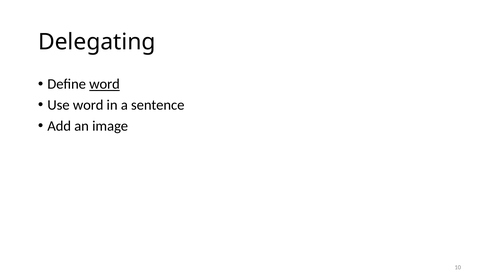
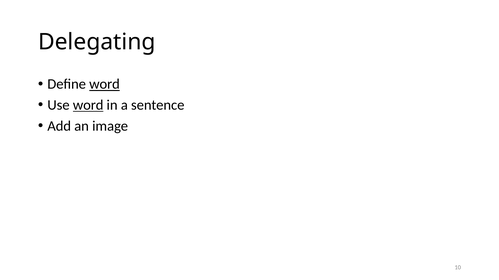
word at (88, 105) underline: none -> present
